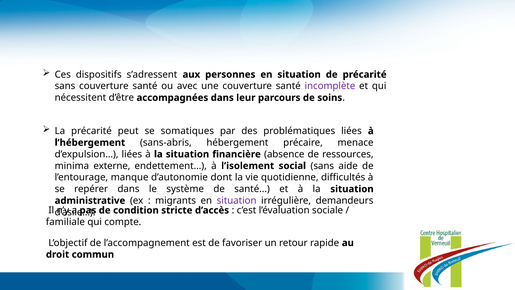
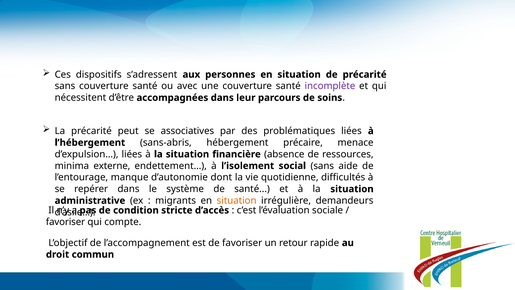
somatiques: somatiques -> associatives
situation at (237, 200) colour: purple -> orange
familiale at (65, 222): familiale -> favoriser
